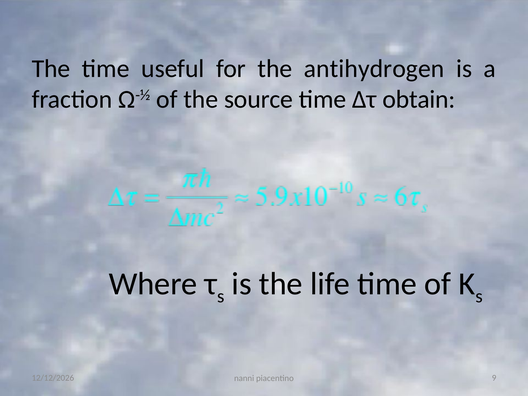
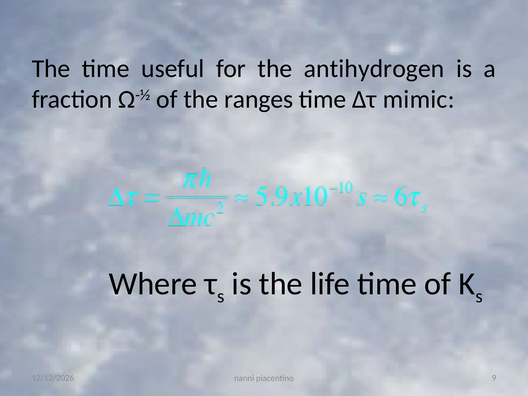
source: source -> ranges
obtain: obtain -> mimic
